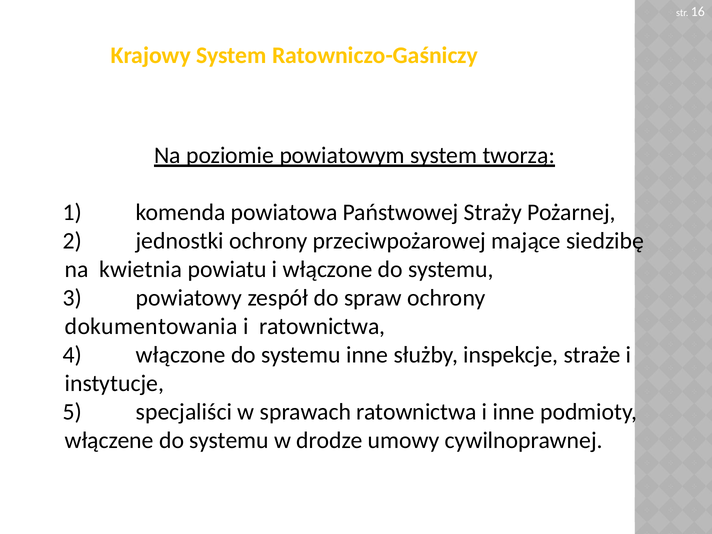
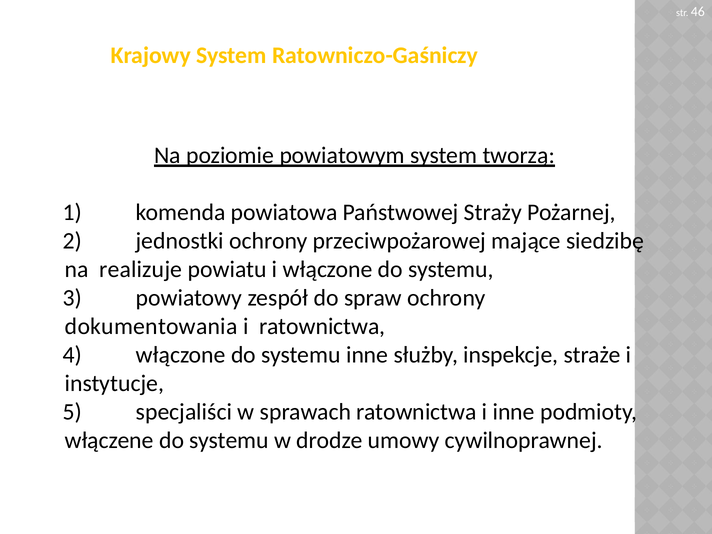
16: 16 -> 46
kwietnia: kwietnia -> realizuje
